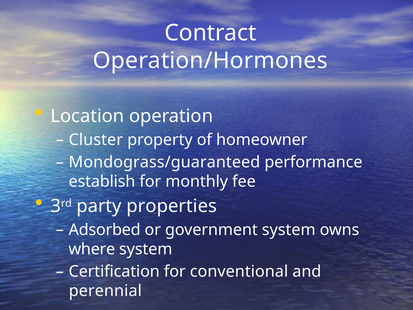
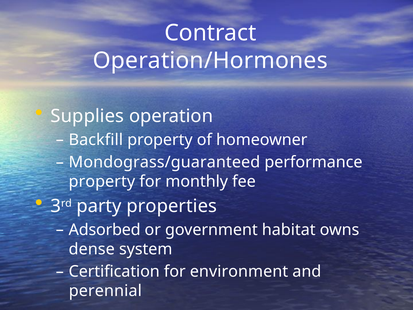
Location: Location -> Supplies
Cluster: Cluster -> Backfill
establish at (102, 181): establish -> property
government system: system -> habitat
where: where -> dense
conventional: conventional -> environment
